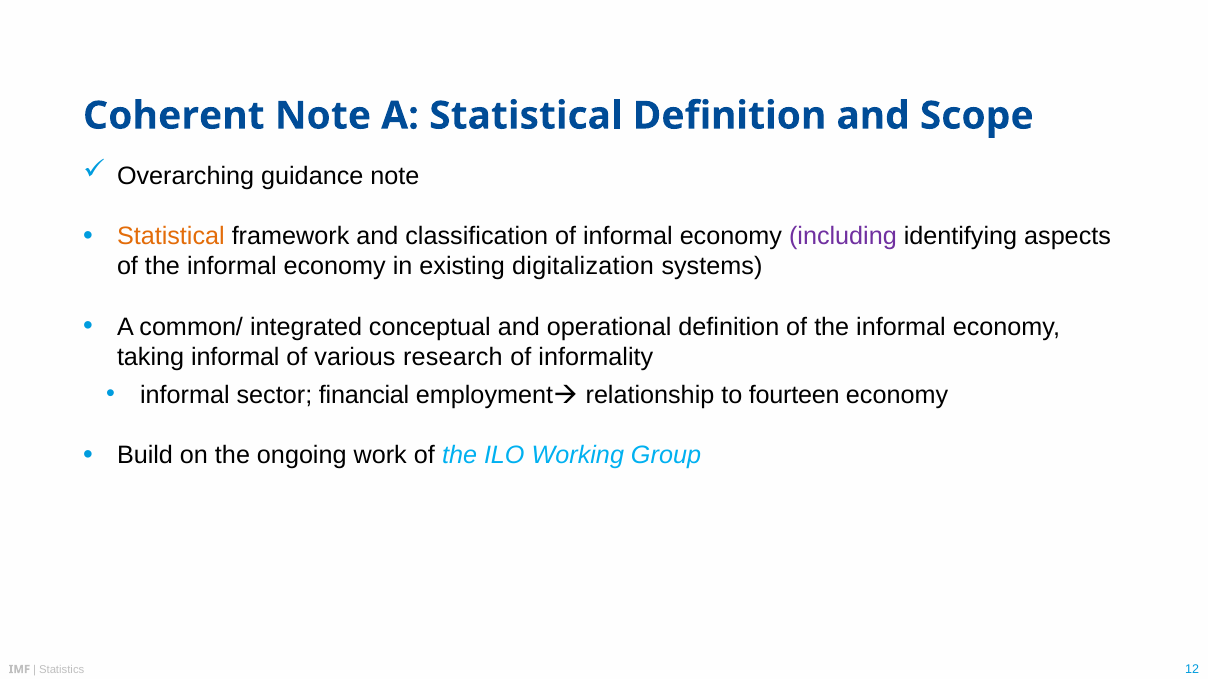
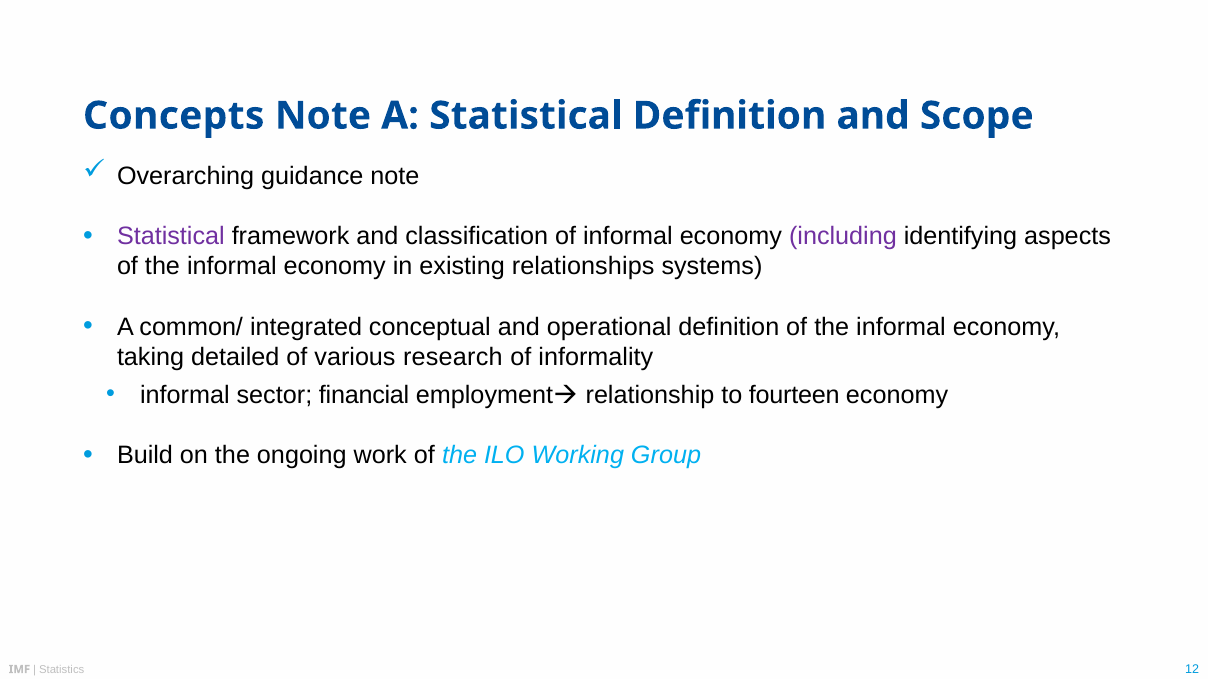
Coherent: Coherent -> Concepts
Statistical at (171, 237) colour: orange -> purple
digitalization: digitalization -> relationships
taking informal: informal -> detailed
